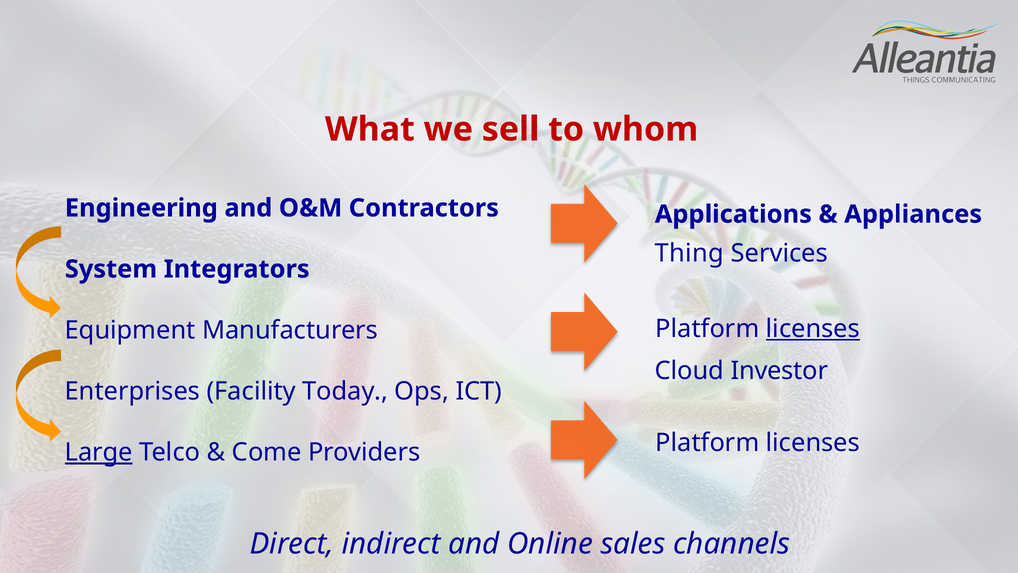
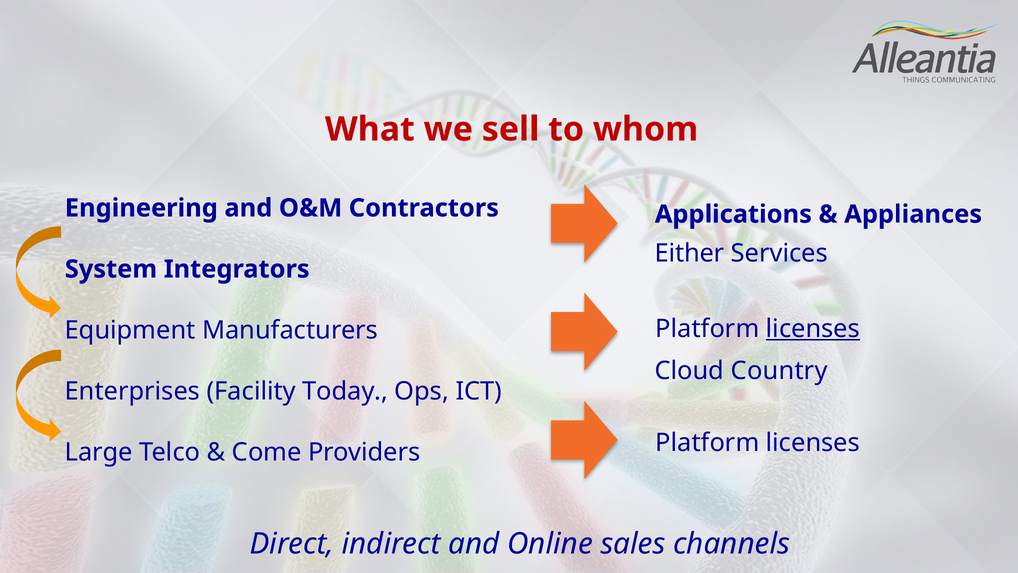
Thing: Thing -> Either
Investor: Investor -> Country
Large underline: present -> none
